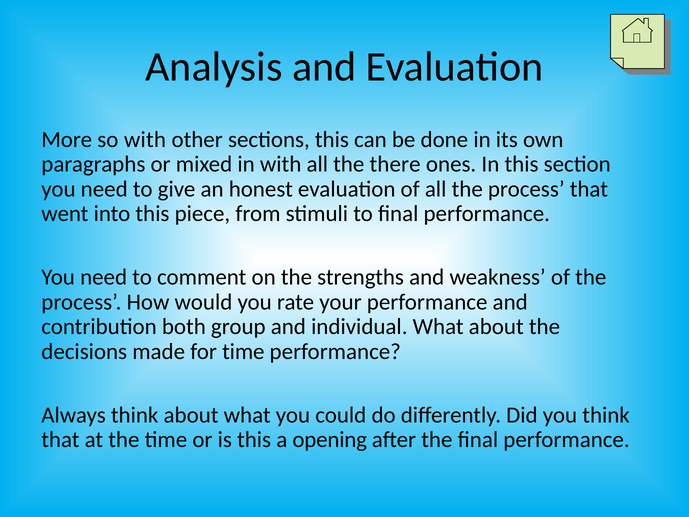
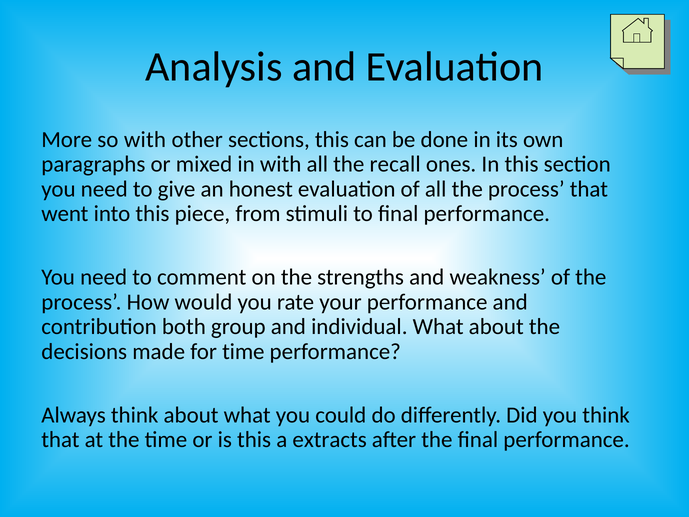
there: there -> recall
opening: opening -> extracts
